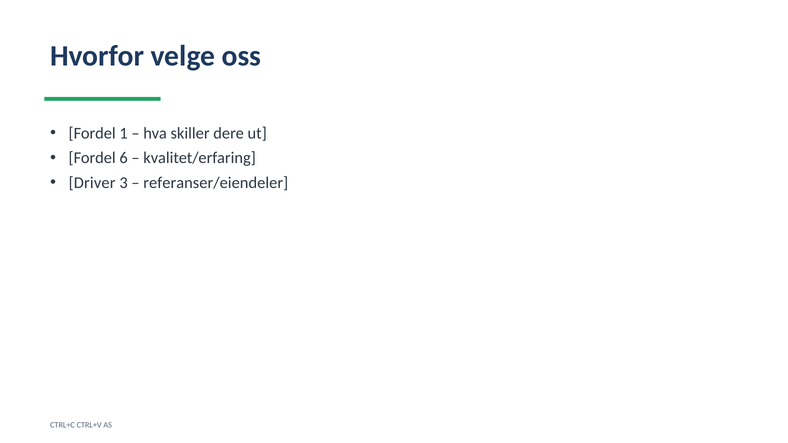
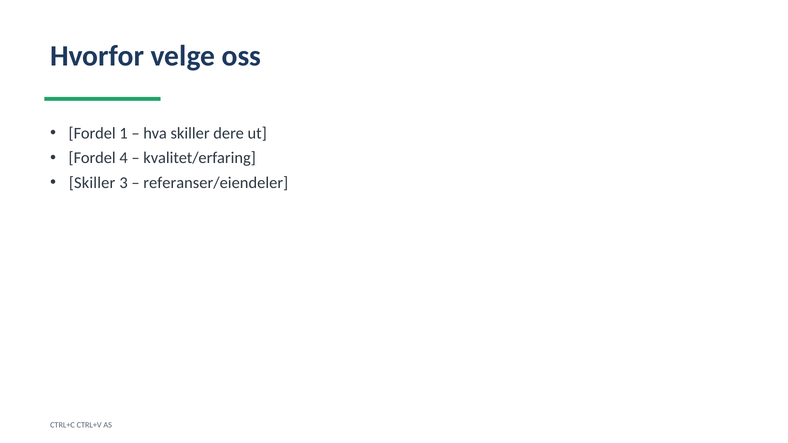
6: 6 -> 4
Driver at (92, 183): Driver -> Skiller
